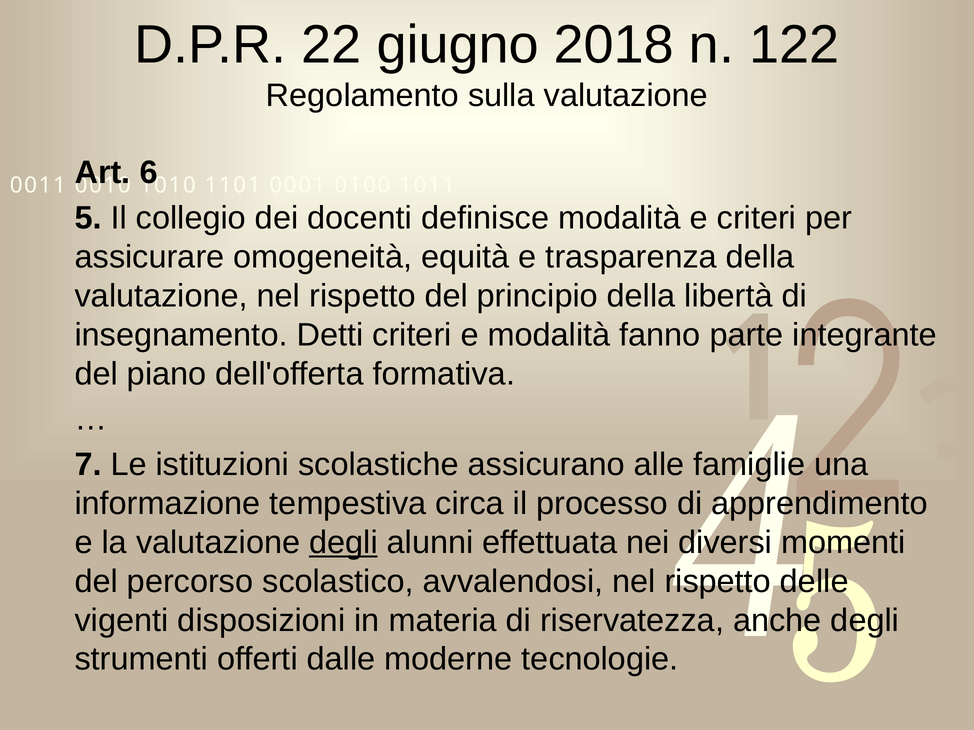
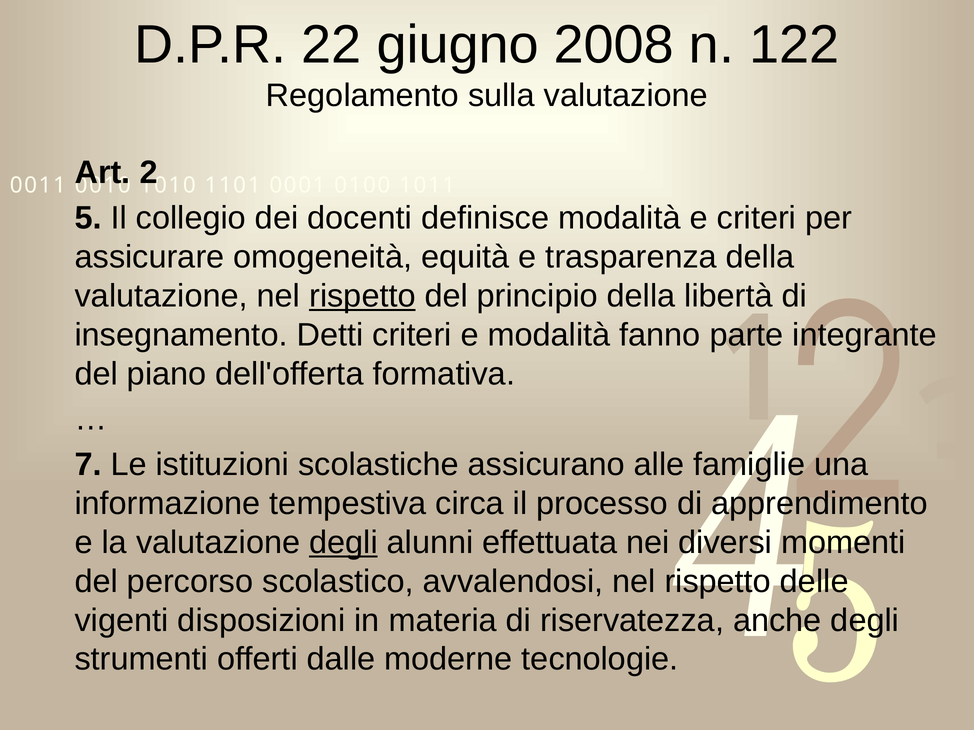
2018: 2018 -> 2008
6 at (149, 173): 6 -> 2
rispetto at (362, 296) underline: none -> present
